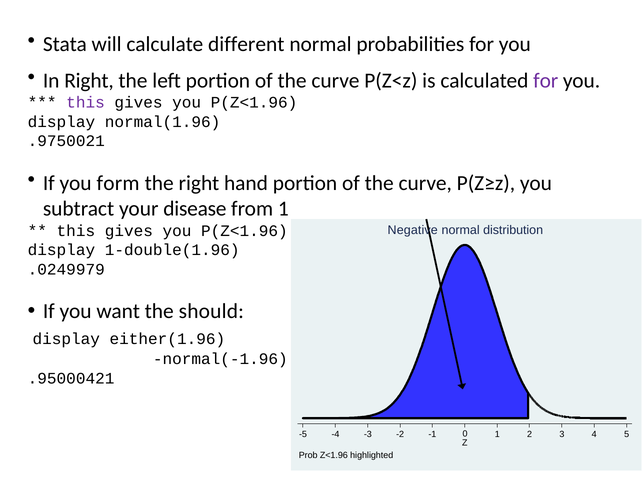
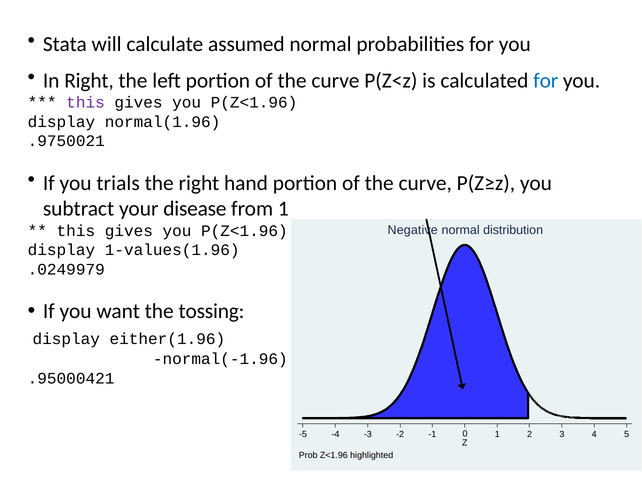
different: different -> assumed
for at (546, 81) colour: purple -> blue
form: form -> trials
1-double(1.96: 1-double(1.96 -> 1-values(1.96
should: should -> tossing
